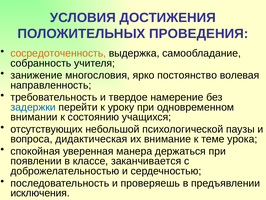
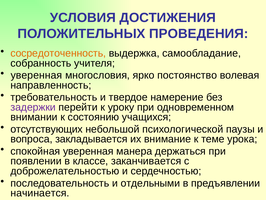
занижение at (36, 75): занижение -> уверенная
задержки colour: blue -> purple
дидактическая: дидактическая -> закладывается
проверяешь: проверяешь -> отдельными
исключения: исключения -> начинается
